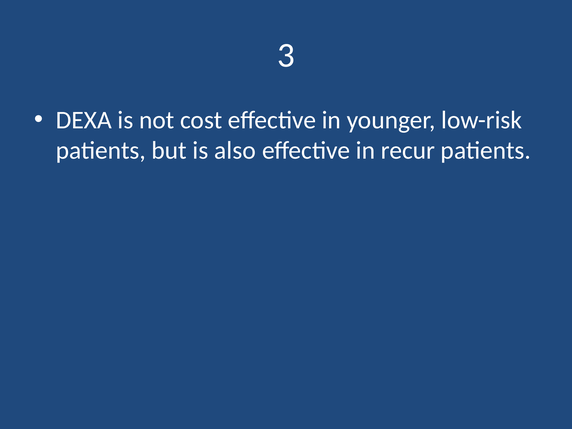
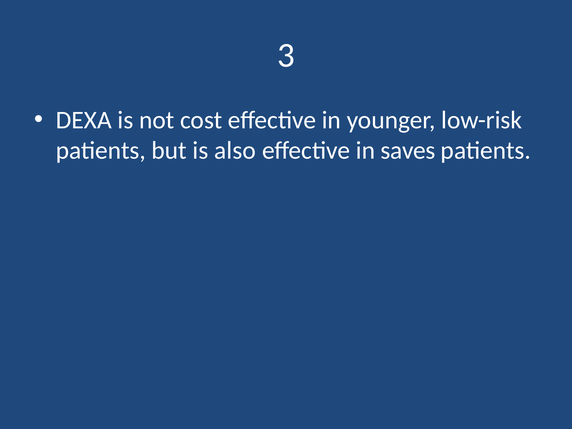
recur: recur -> saves
